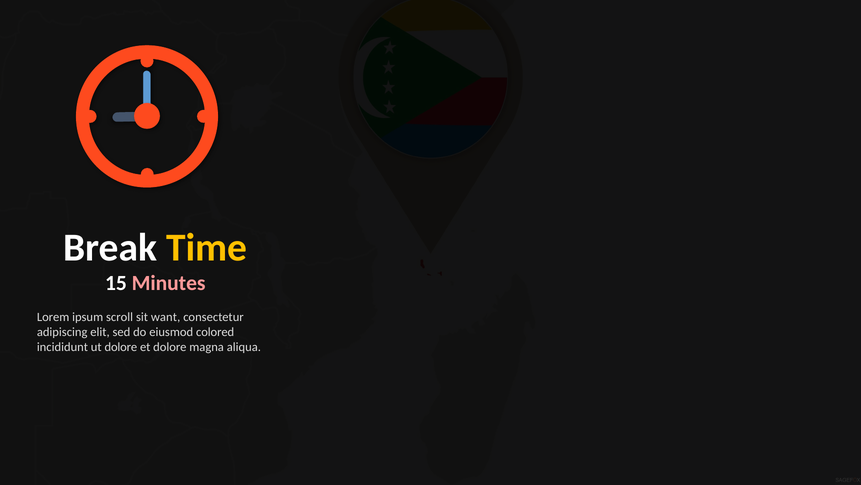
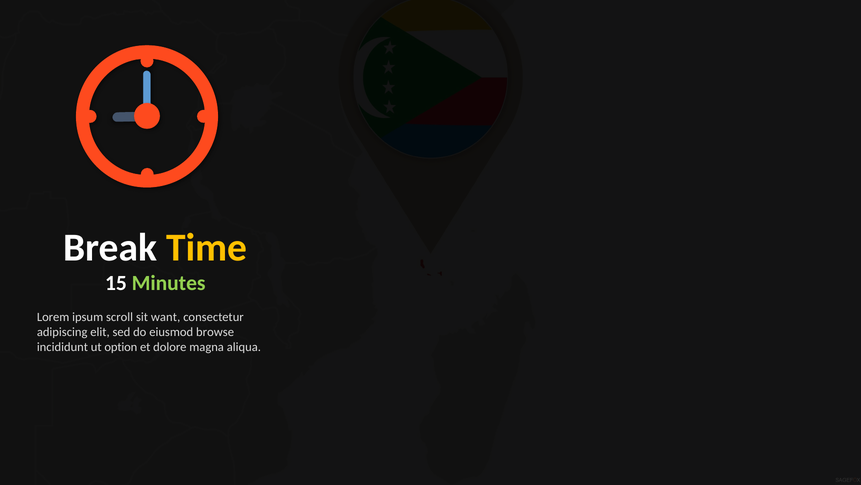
Minutes colour: pink -> light green
colored: colored -> browse
ut dolore: dolore -> option
